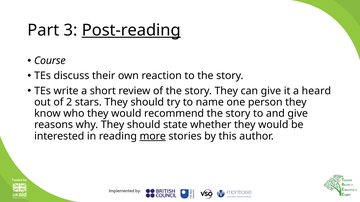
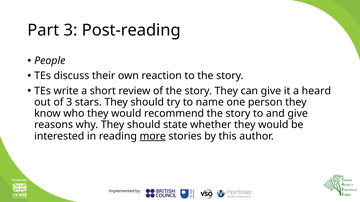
Post-reading underline: present -> none
Course: Course -> People
of 2: 2 -> 3
